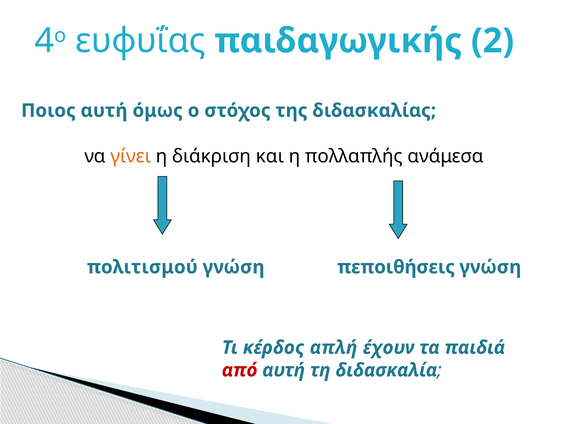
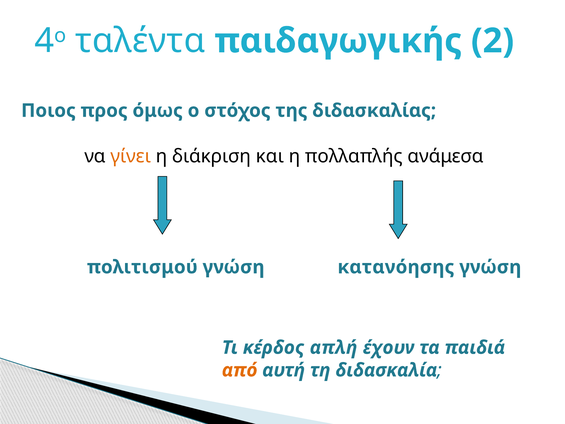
ευφυΐας: ευφυΐας -> ταλέντα
Ποιος αυτή: αυτή -> προς
πεποιθήσεις: πεποιθήσεις -> κατανόησης
από colour: red -> orange
